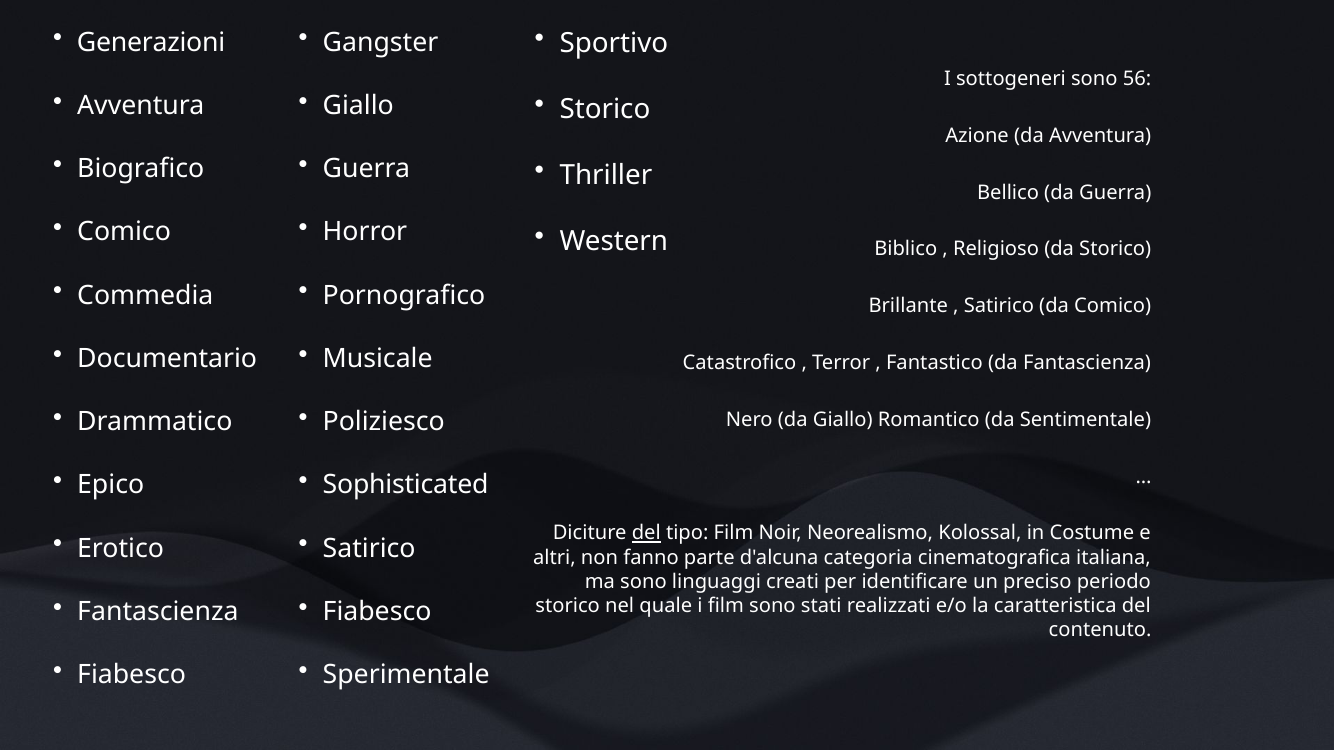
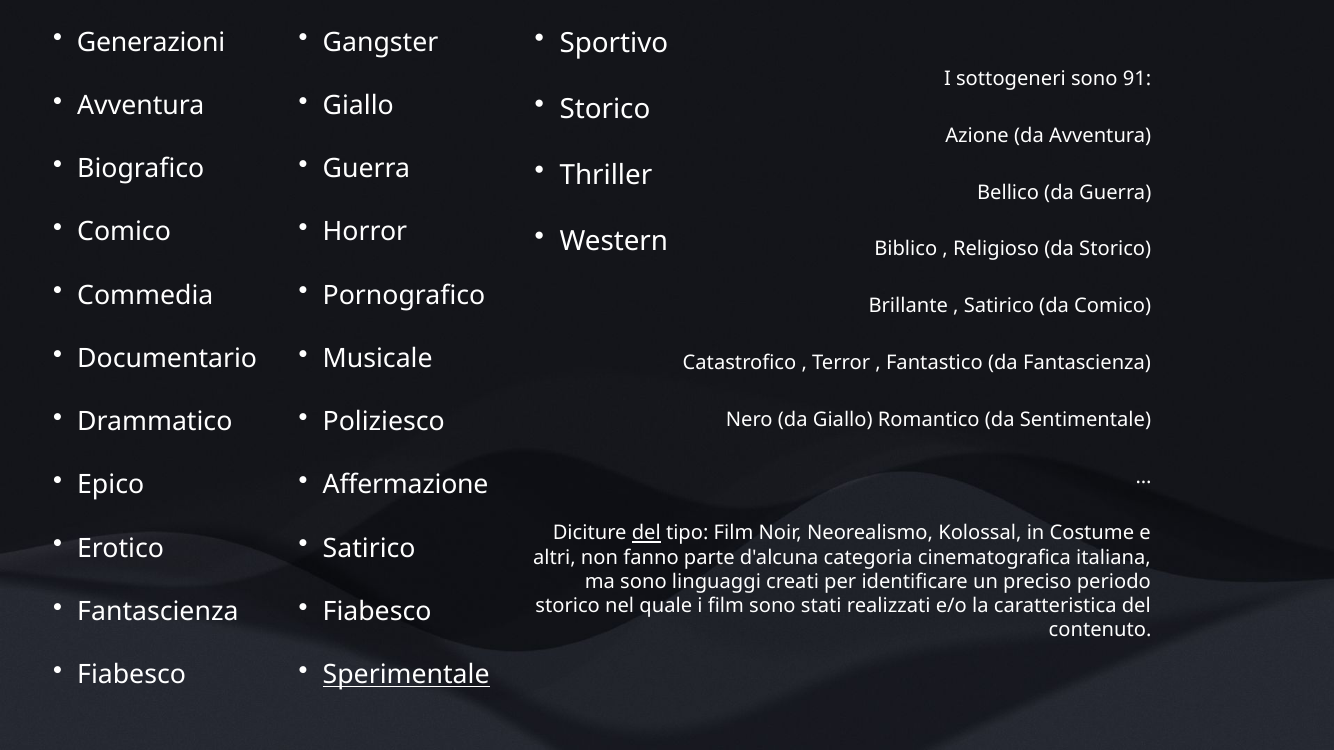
56: 56 -> 91
Sophisticated: Sophisticated -> Affermazione
Sperimentale underline: none -> present
